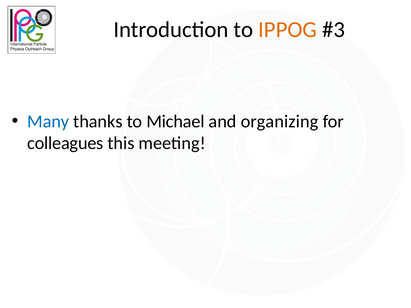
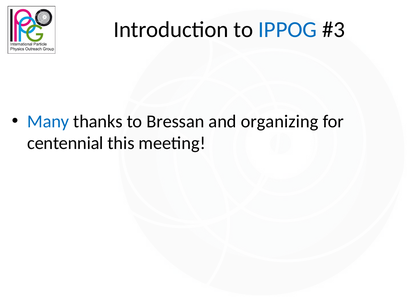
IPPOG colour: orange -> blue
Michael: Michael -> Bressan
colleagues: colleagues -> centennial
